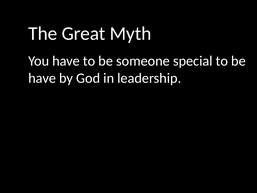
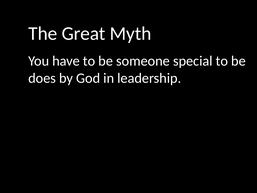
have at (42, 78): have -> does
